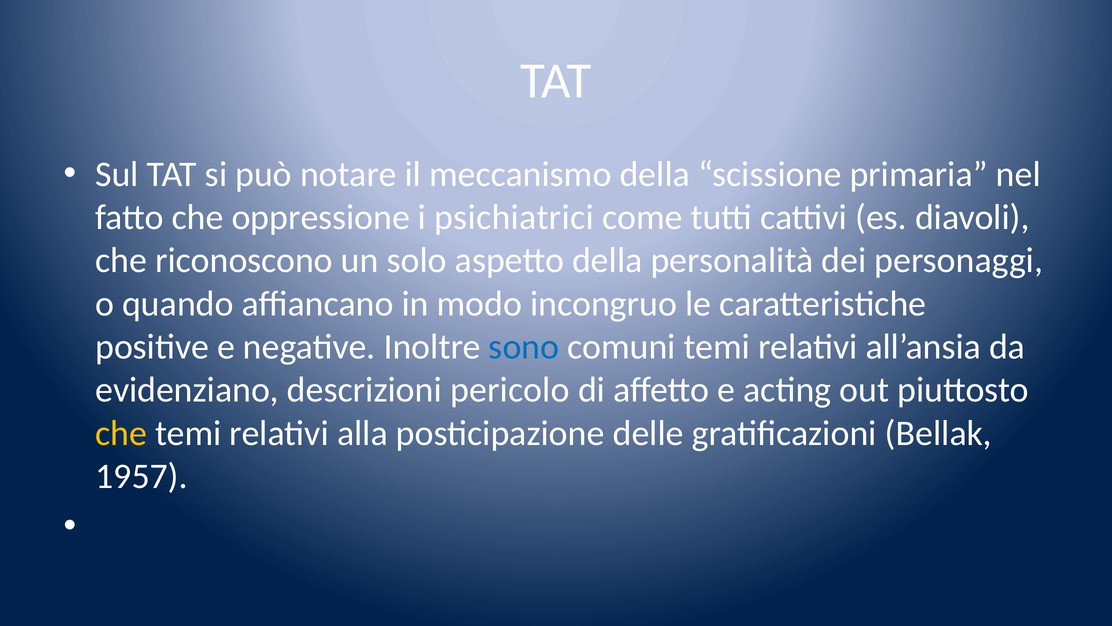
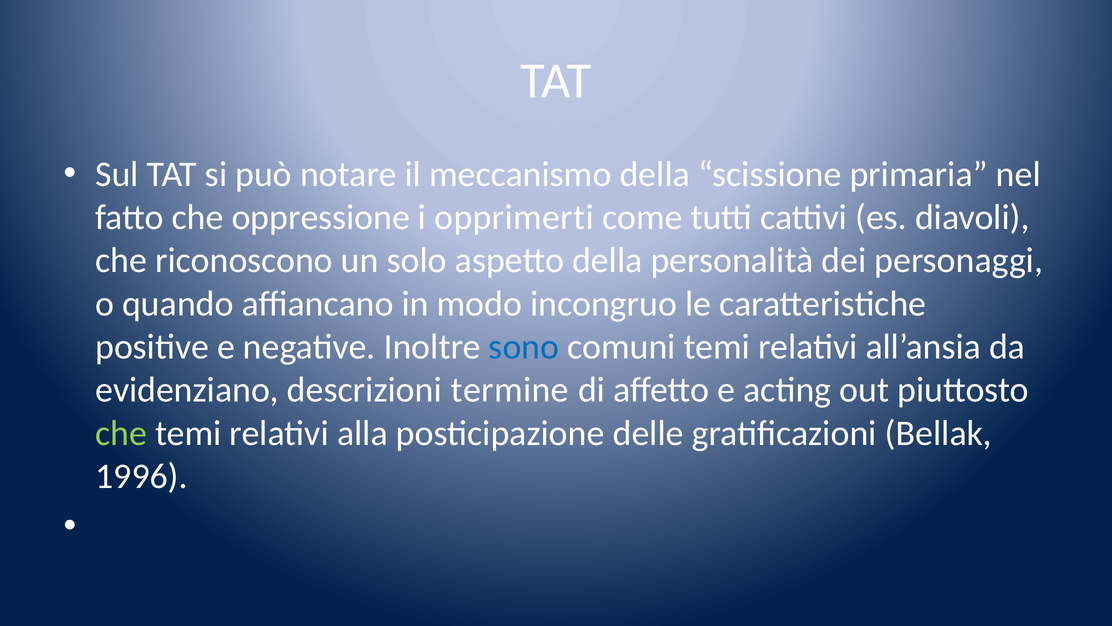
psichiatrici: psichiatrici -> opprimerti
pericolo: pericolo -> termine
che at (121, 433) colour: yellow -> light green
1957: 1957 -> 1996
